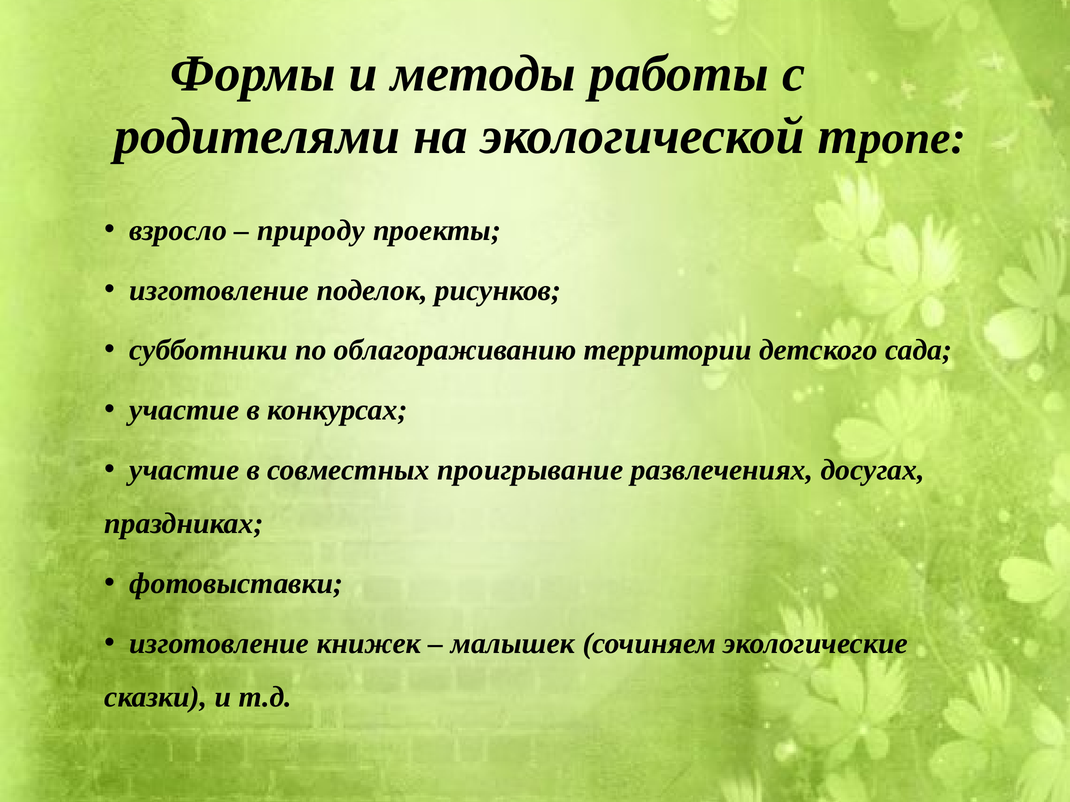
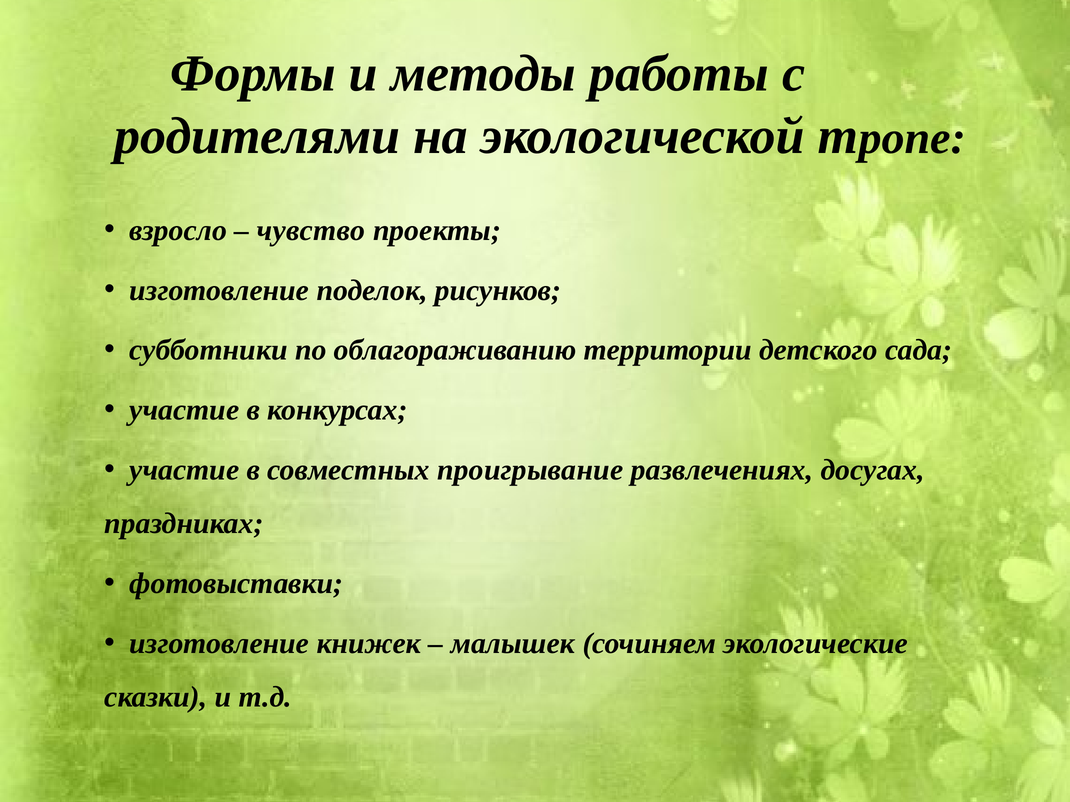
природу: природу -> чувство
